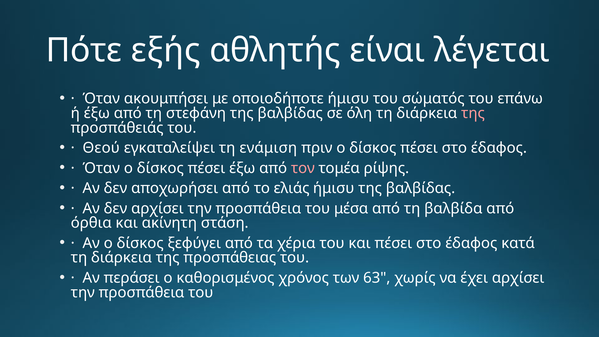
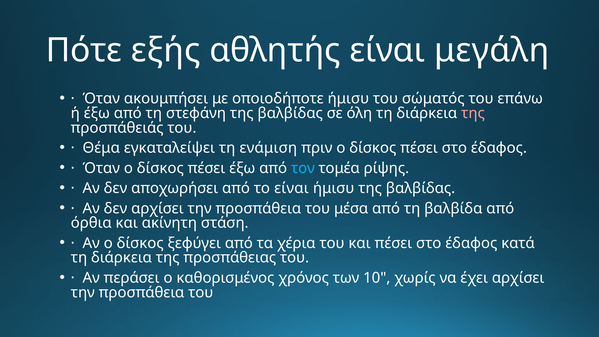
λέγεται: λέγεται -> μεγάλη
Θεού: Θεού -> Θέμα
τον colour: pink -> light blue
το ελιάς: ελιάς -> είναι
63: 63 -> 10
